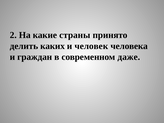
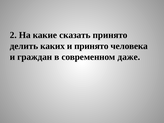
страны: страны -> сказать
и человек: человек -> принято
